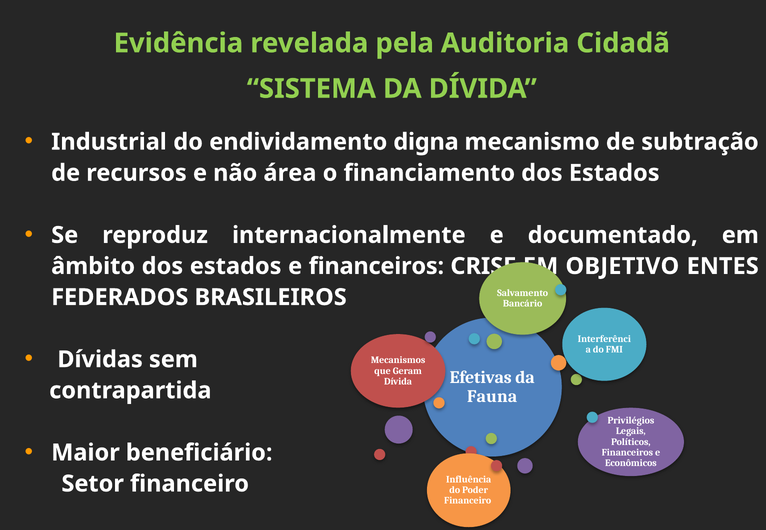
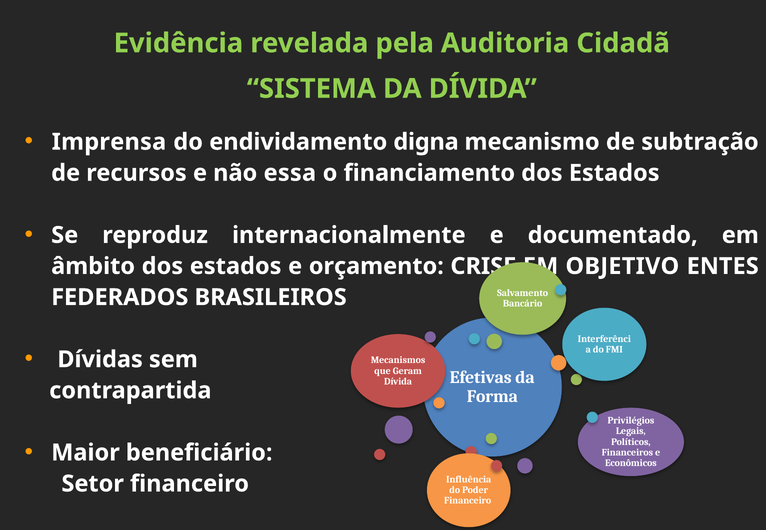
Industrial: Industrial -> Imprensa
área: área -> essa
e financeiros: financeiros -> orçamento
Fauna: Fauna -> Forma
